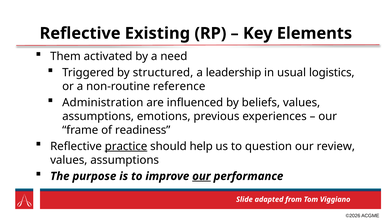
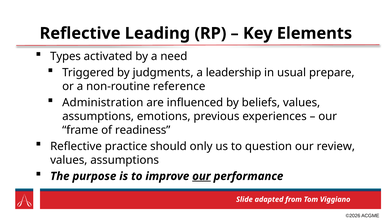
Existing: Existing -> Leading
Them: Them -> Types
structured: structured -> judgments
logistics: logistics -> prepare
practice underline: present -> none
help: help -> only
